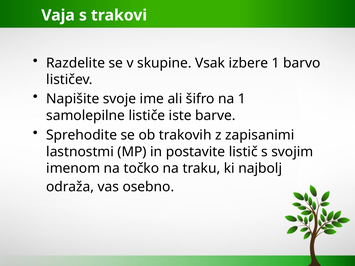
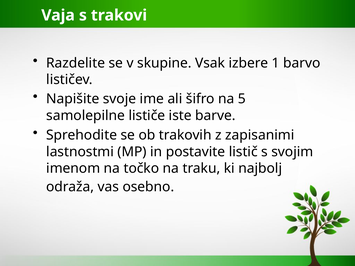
na 1: 1 -> 5
